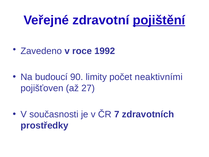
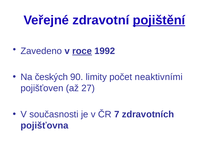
roce underline: none -> present
budoucí: budoucí -> českých
prostředky: prostředky -> pojišťovna
